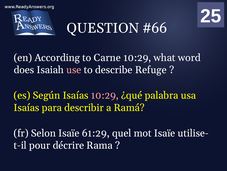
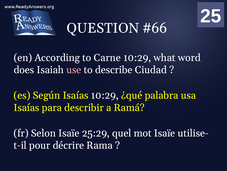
Refuge: Refuge -> Ciudad
10:29 at (105, 95) colour: pink -> white
61:29: 61:29 -> 25:29
